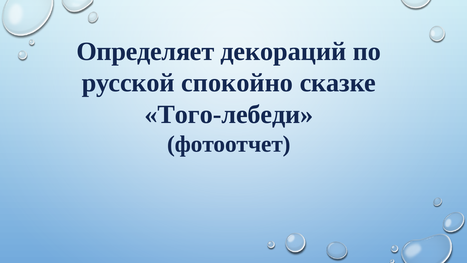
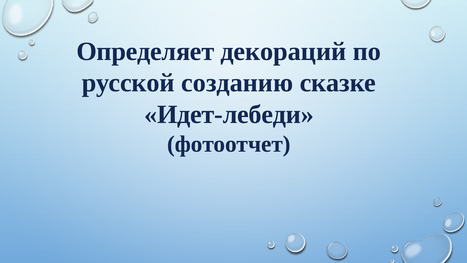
спокойно: спокойно -> созданию
Того-лебеди: Того-лебеди -> Идет-лебеди
